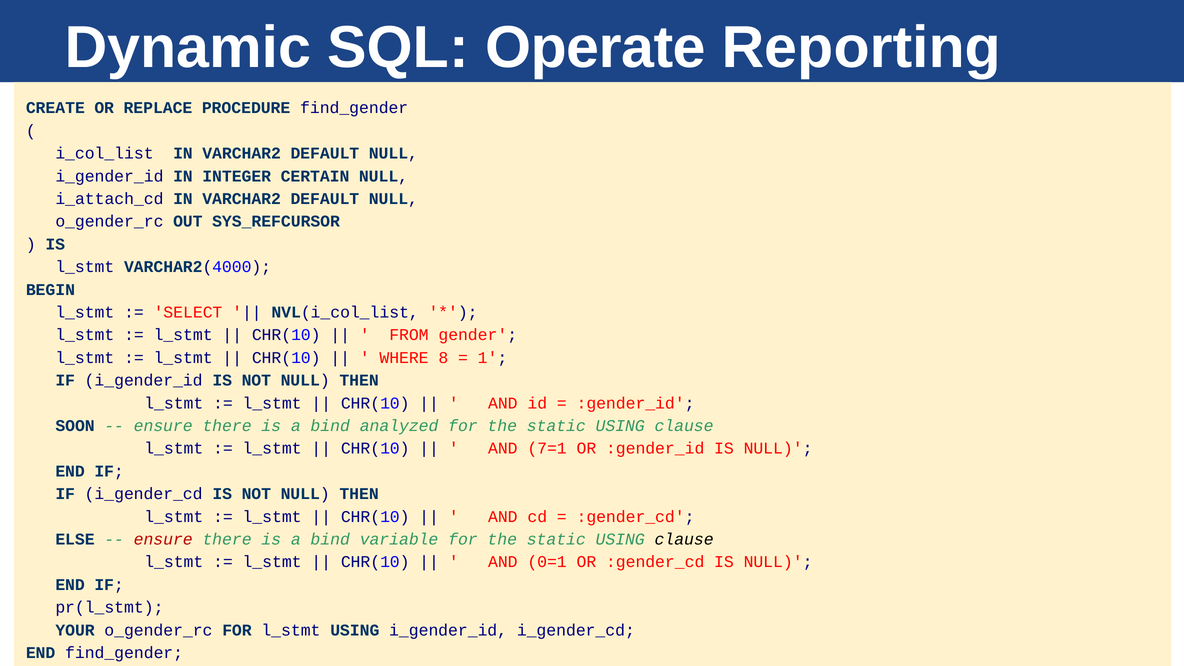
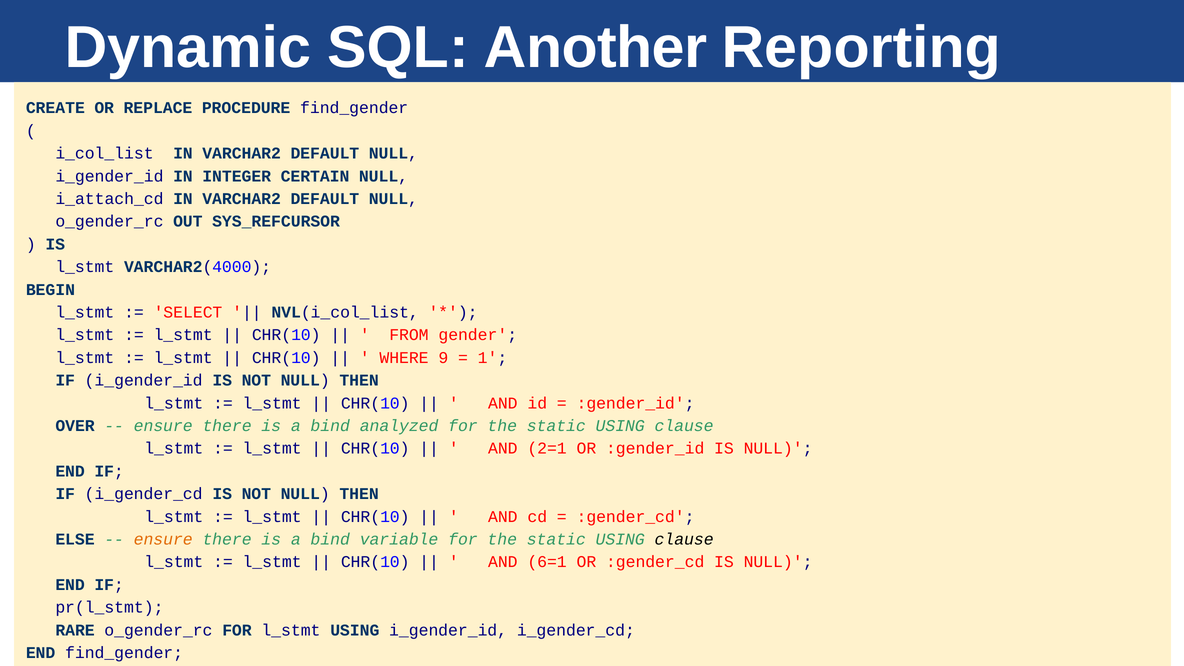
Operate: Operate -> Another
8: 8 -> 9
SOON: SOON -> OVER
7=1: 7=1 -> 2=1
ensure at (163, 539) colour: red -> orange
0=1: 0=1 -> 6=1
YOUR: YOUR -> RARE
